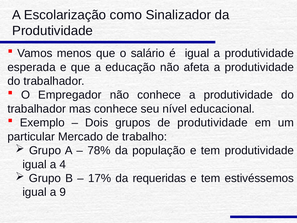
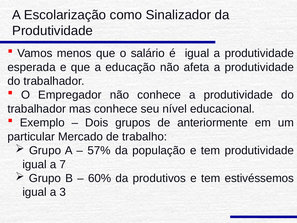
de produtividade: produtividade -> anteriormente
78%: 78% -> 57%
4: 4 -> 7
17%: 17% -> 60%
requeridas: requeridas -> produtivos
9: 9 -> 3
